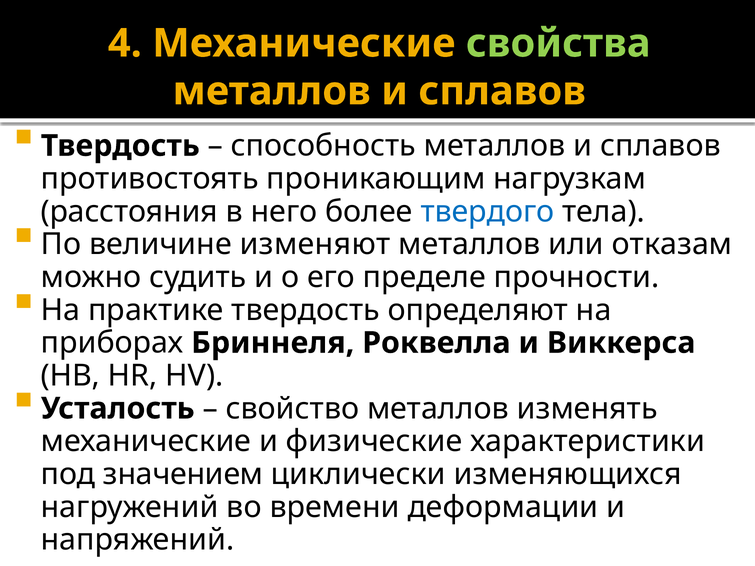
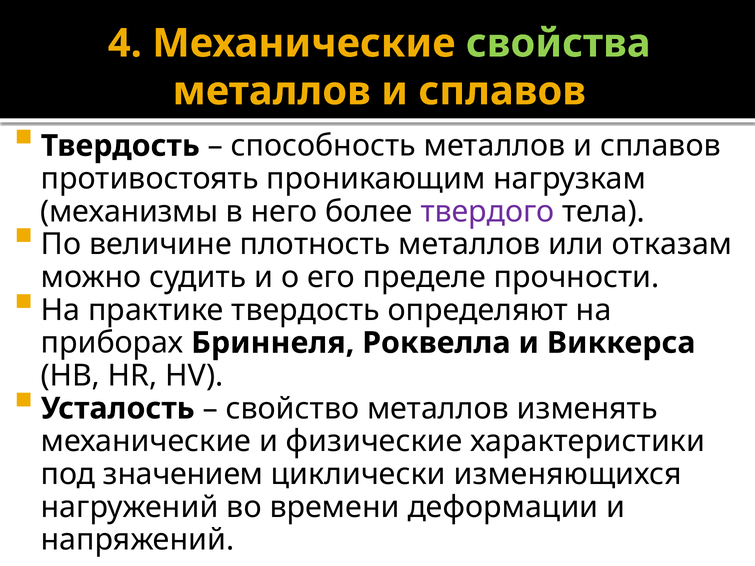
расстояния: расстояния -> механизмы
твердого colour: blue -> purple
изменяют: изменяют -> плотность
